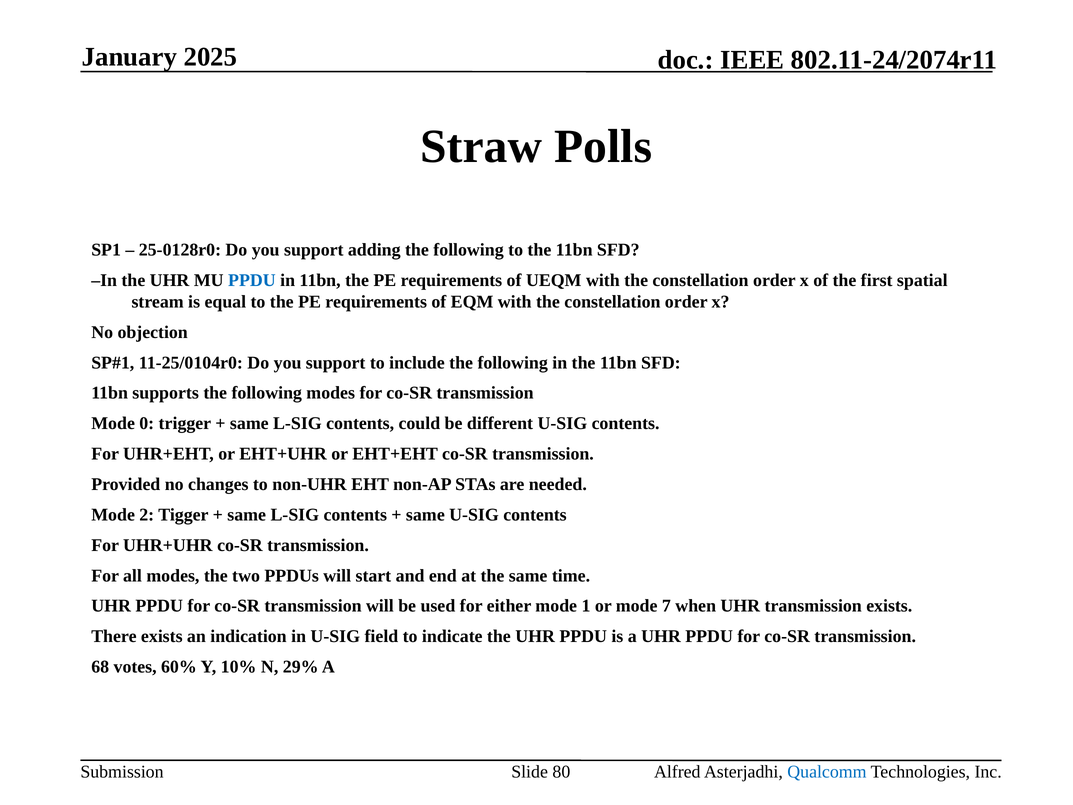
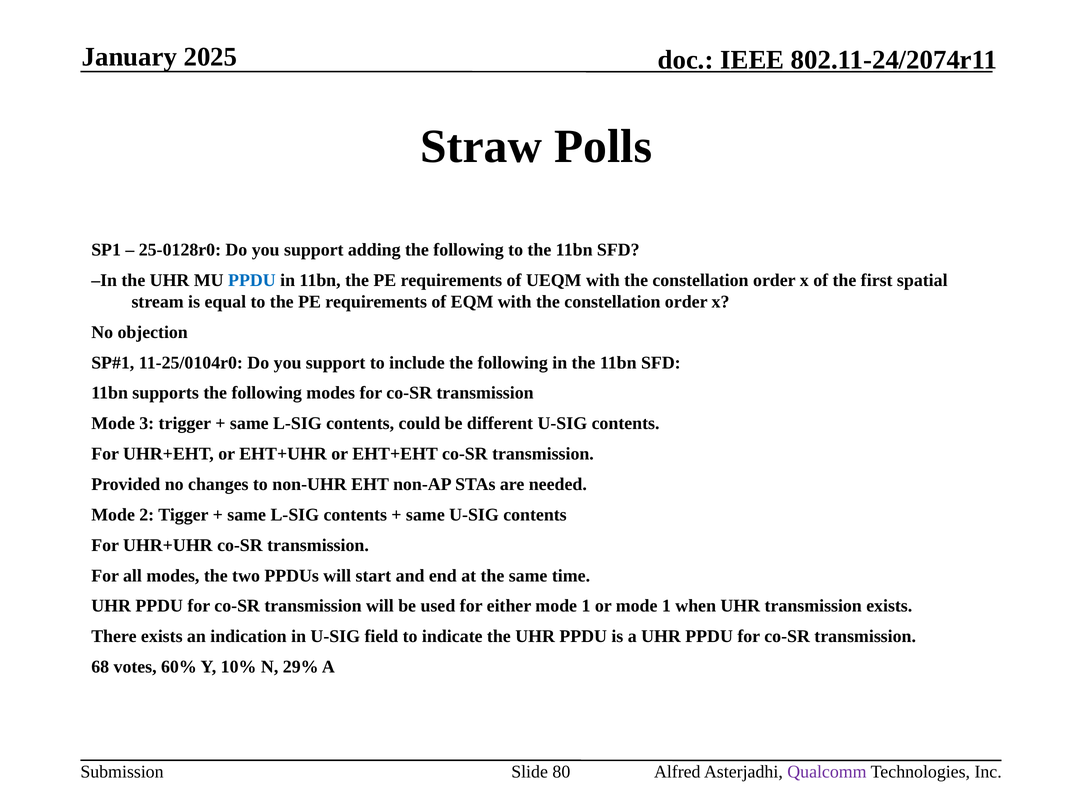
0: 0 -> 3
or mode 7: 7 -> 1
Qualcomm colour: blue -> purple
